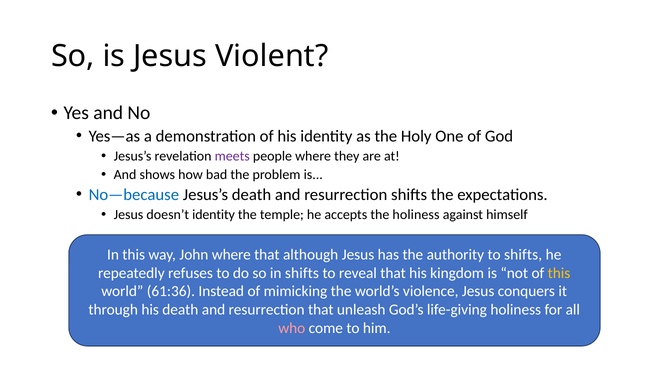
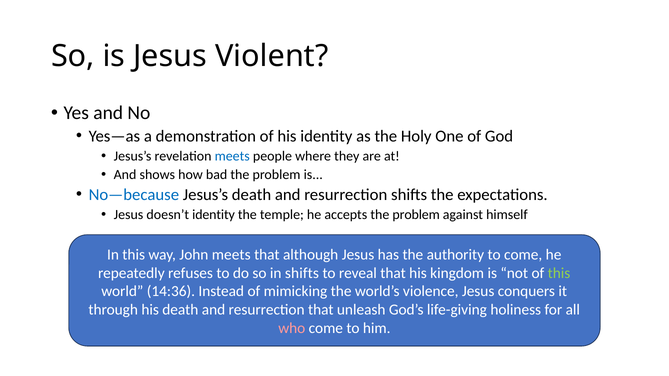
meets at (232, 156) colour: purple -> blue
accepts the holiness: holiness -> problem
John where: where -> meets
to shifts: shifts -> come
this at (559, 273) colour: yellow -> light green
61:36: 61:36 -> 14:36
